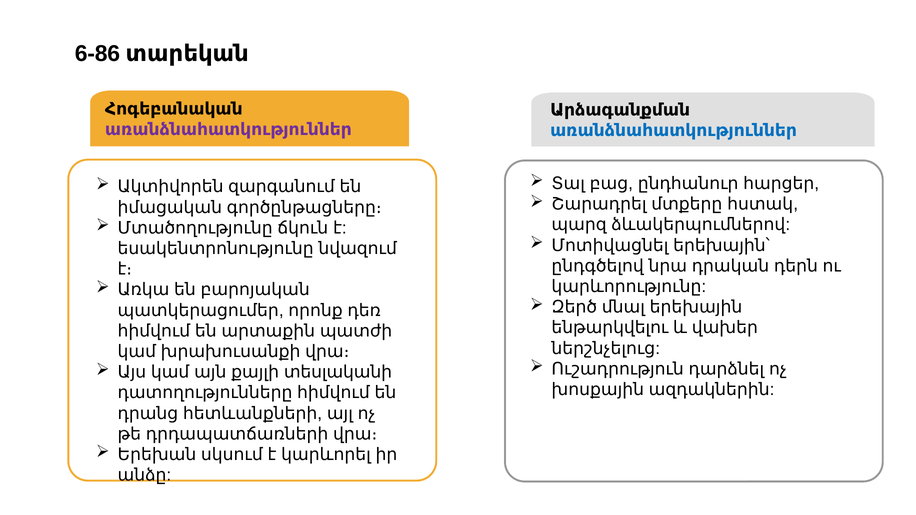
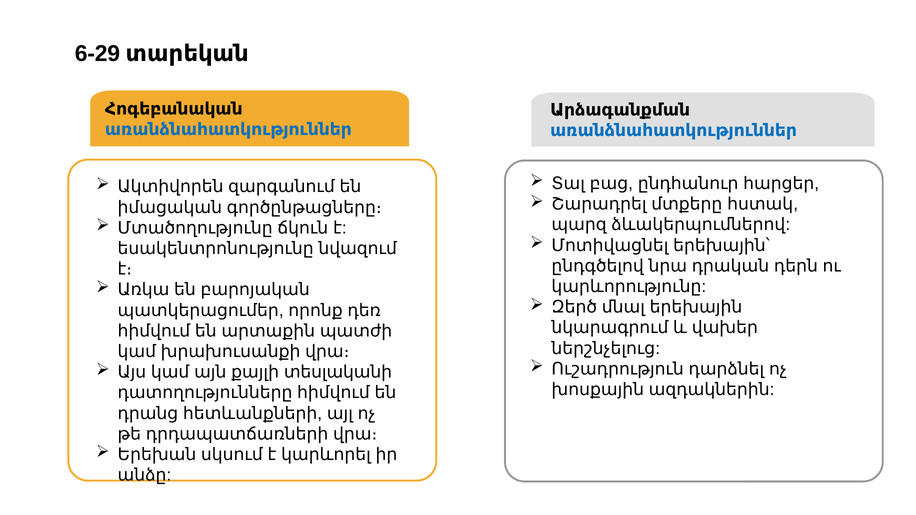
6-86: 6-86 -> 6-29
առանձնահատկություններ at (228, 130) colour: purple -> blue
ենթարկվելու: ենթարկվելու -> նկարագրում
